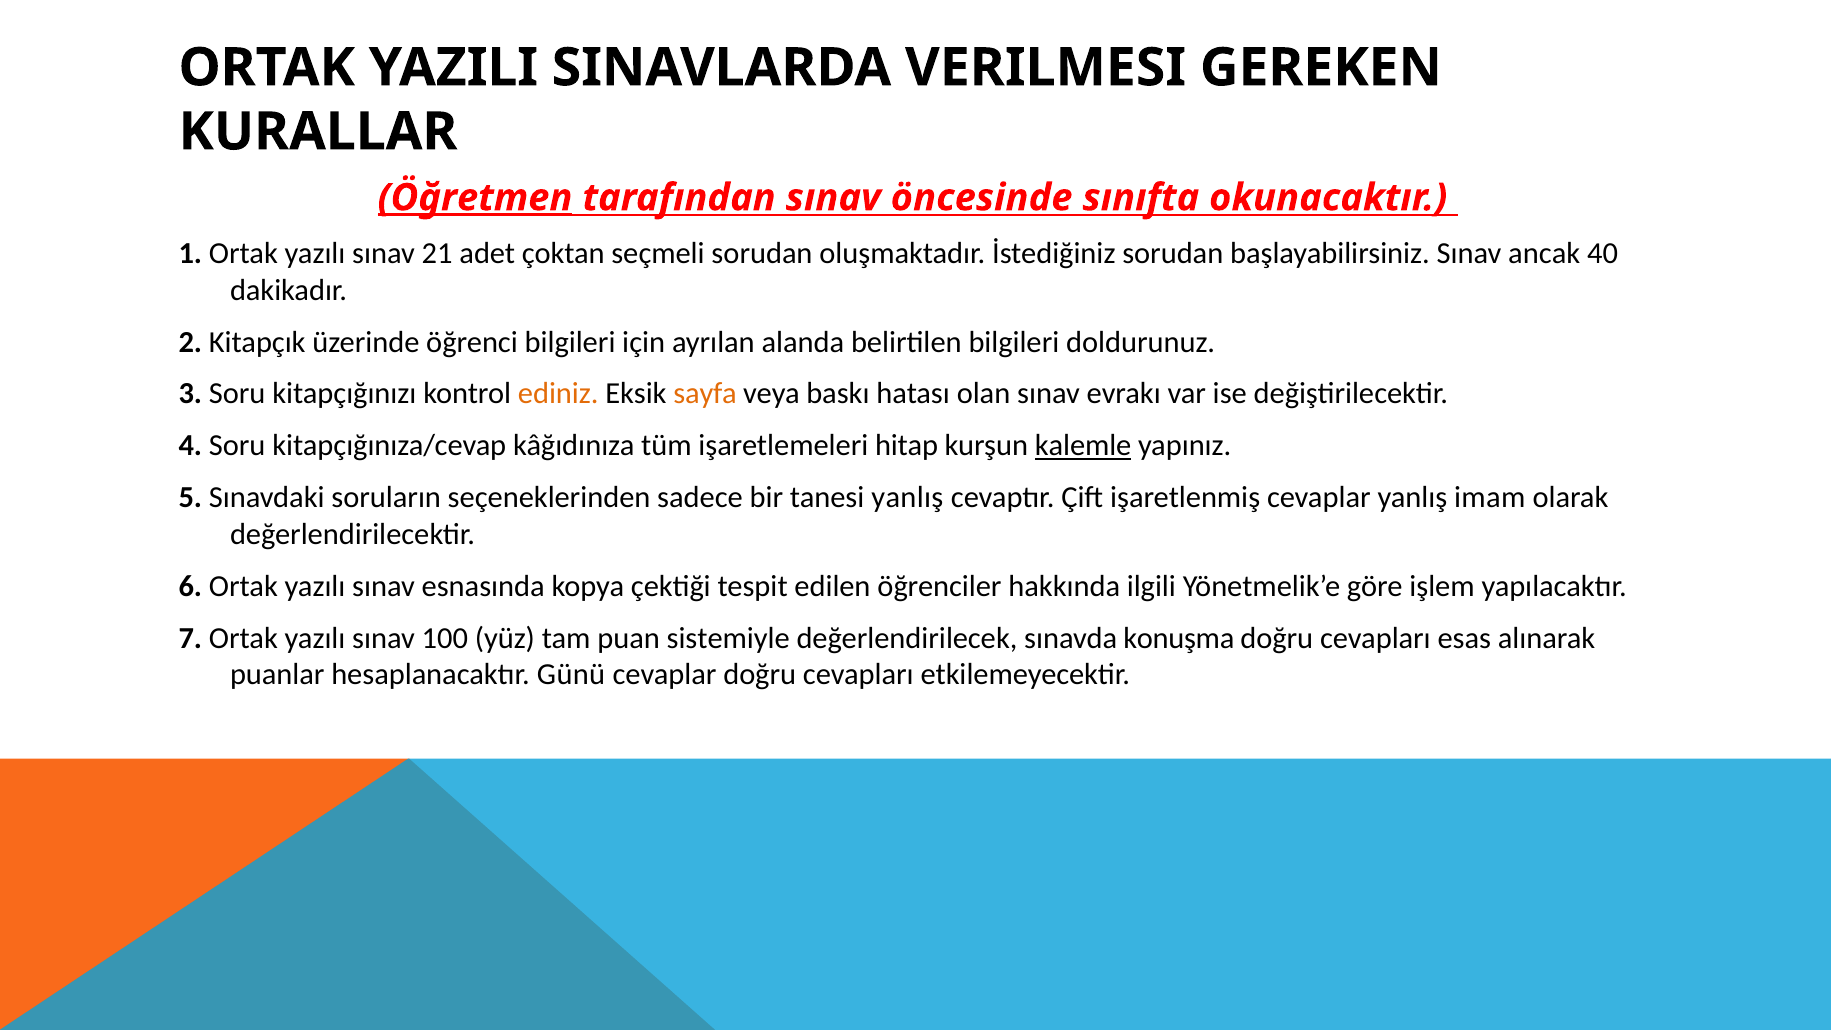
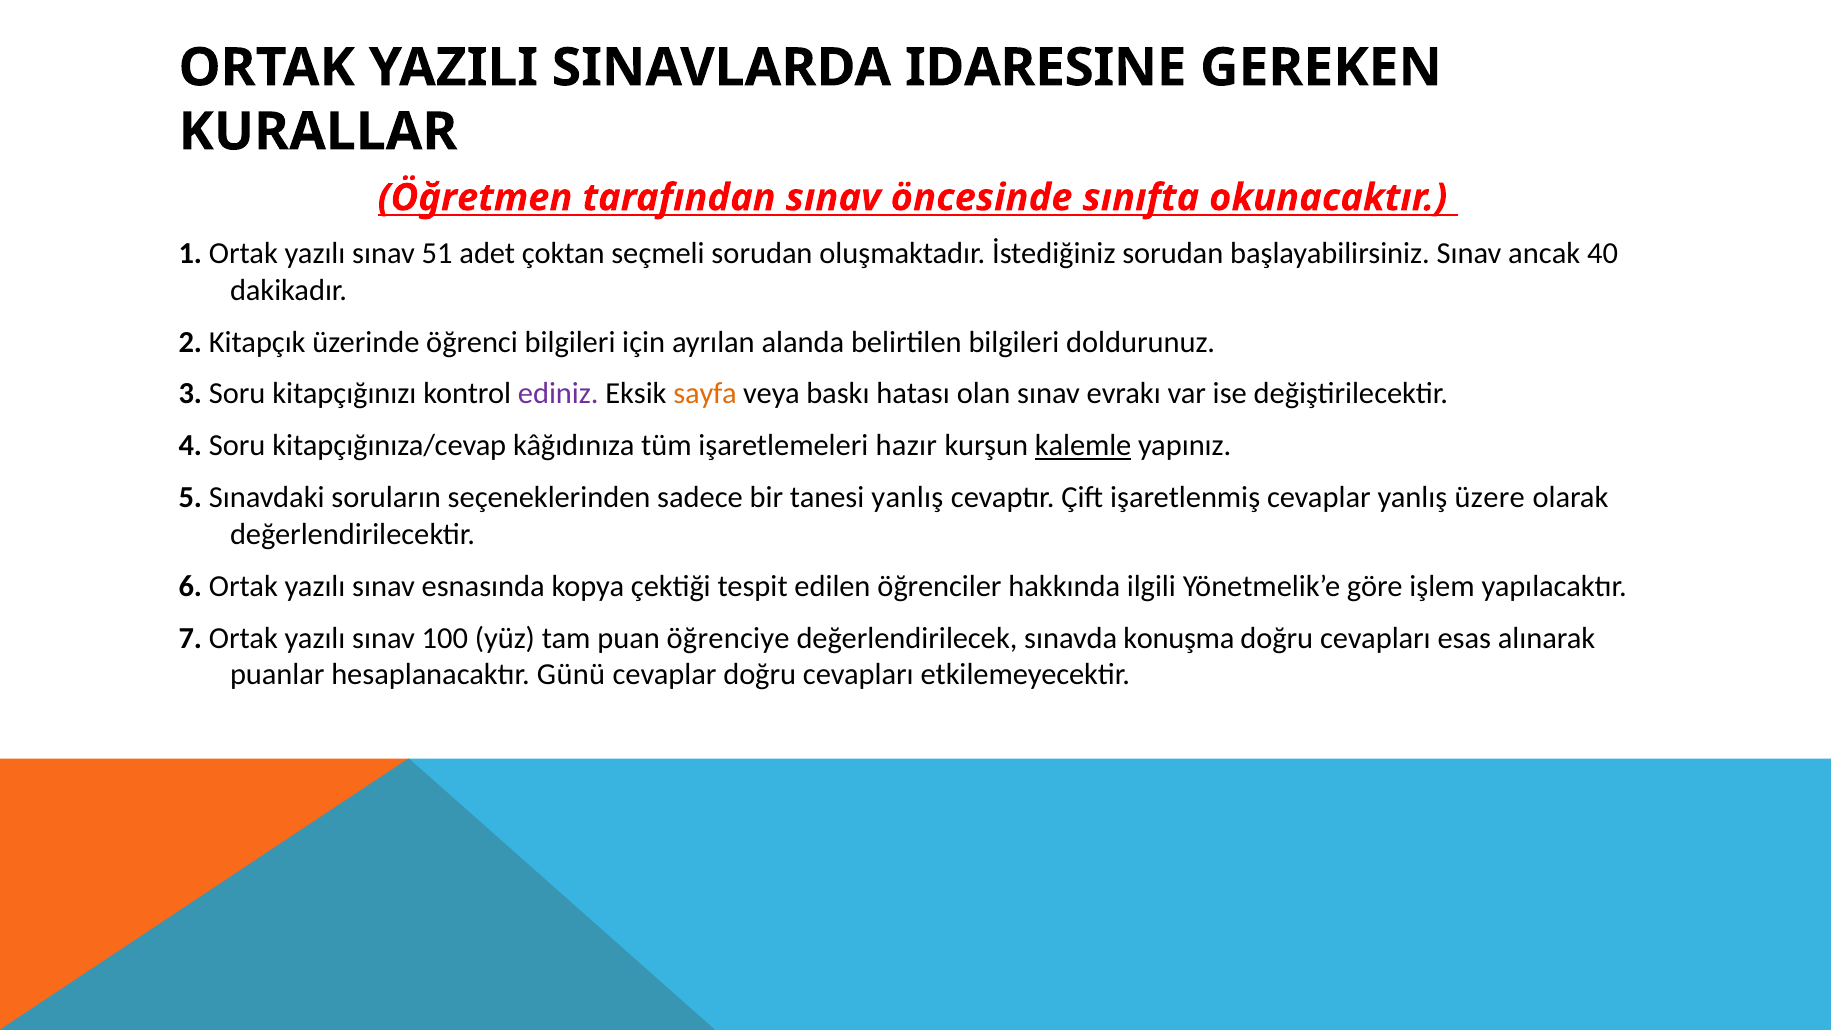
VERILMESI: VERILMESI -> IDARESINE
Öğretmen underline: present -> none
21: 21 -> 51
ediniz colour: orange -> purple
hitap: hitap -> hazır
imam: imam -> üzere
sistemiyle: sistemiyle -> öğrenciye
